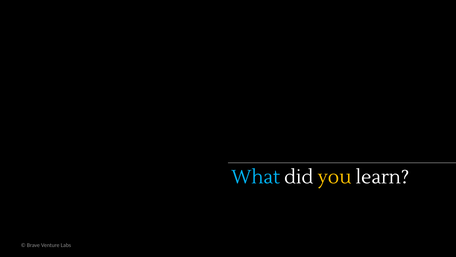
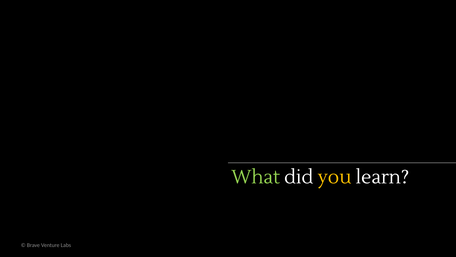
What colour: light blue -> light green
